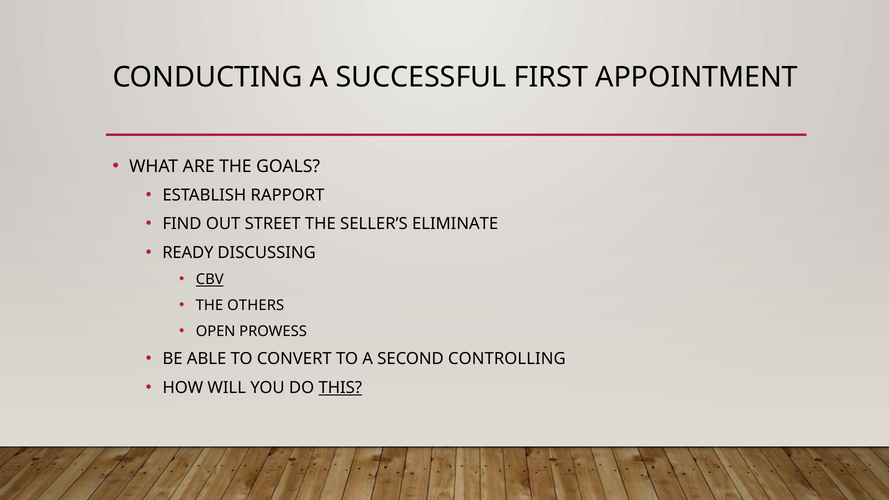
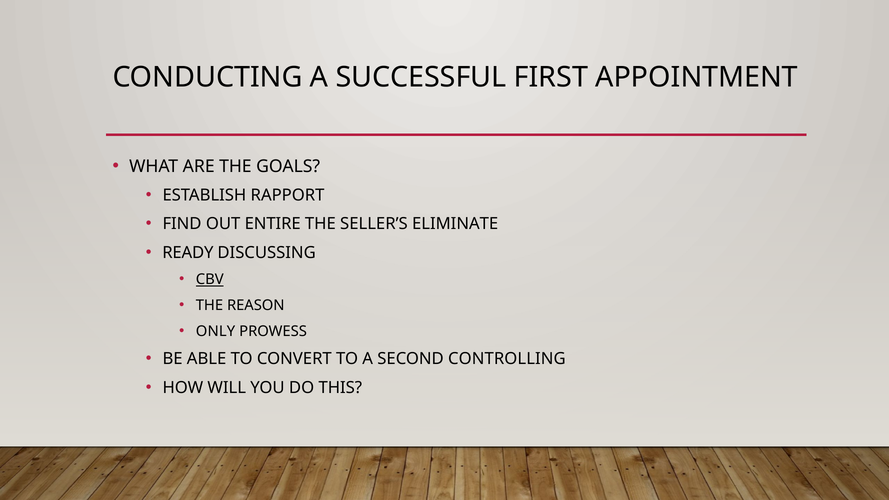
STREET: STREET -> ENTIRE
OTHERS: OTHERS -> REASON
OPEN: OPEN -> ONLY
THIS underline: present -> none
